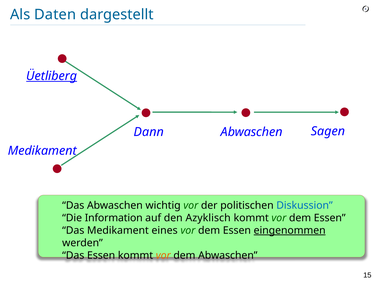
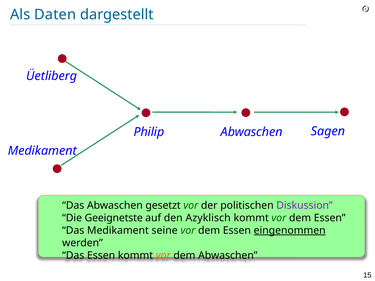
Üetliberg underline: present -> none
Dann: Dann -> Philip
wichtig: wichtig -> gesetzt
Diskussion colour: blue -> purple
Information: Information -> Geeignetste
eines: eines -> seine
